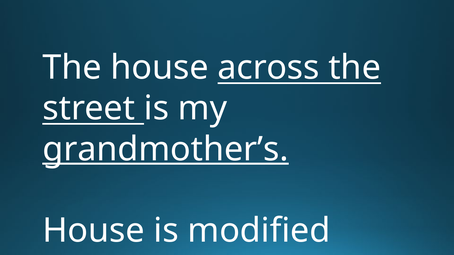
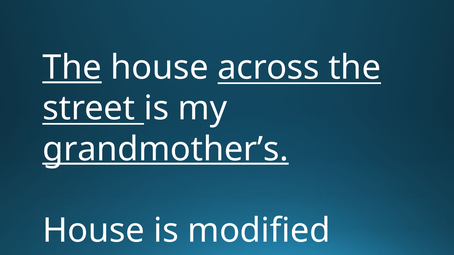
The at (72, 68) underline: none -> present
